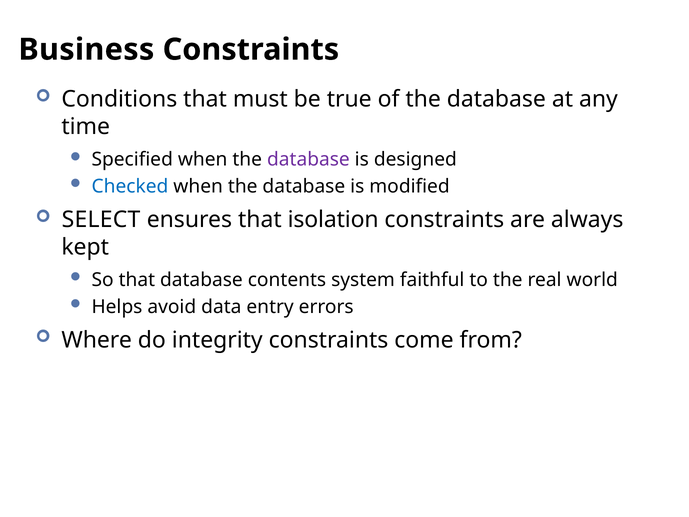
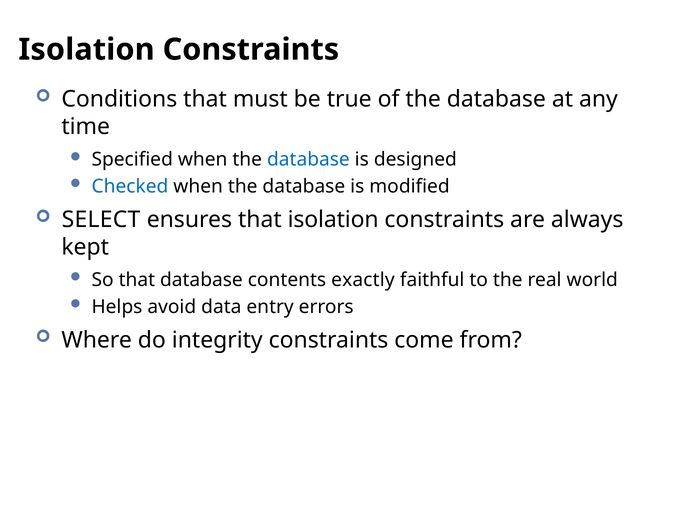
Business at (86, 50): Business -> Isolation
database at (308, 159) colour: purple -> blue
system: system -> exactly
